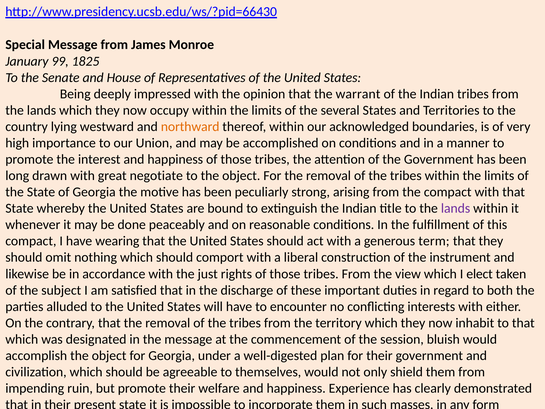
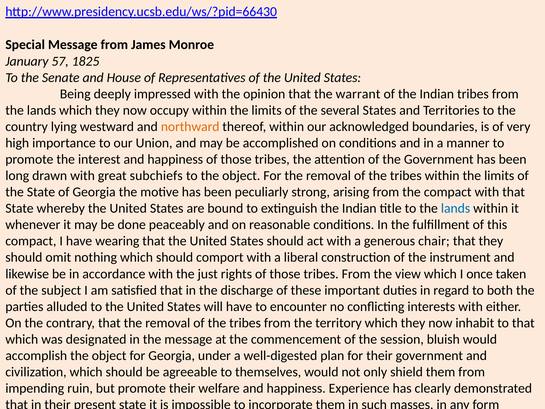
99: 99 -> 57
negotiate: negotiate -> subchiefs
lands at (456, 208) colour: purple -> blue
term: term -> chair
elect: elect -> once
